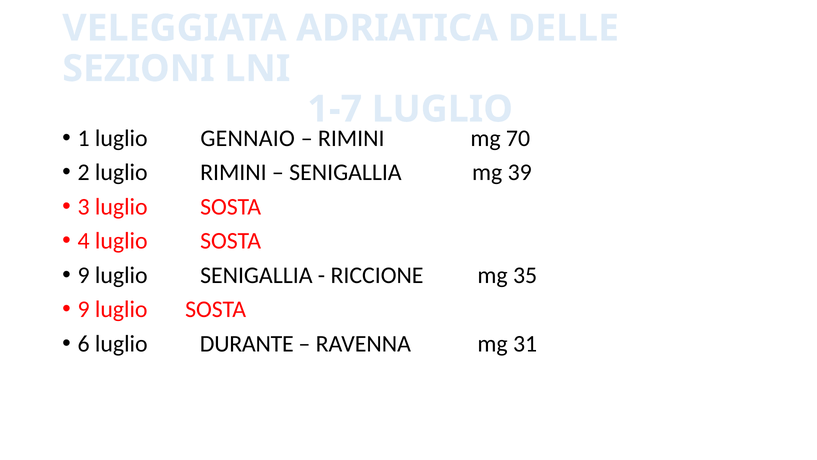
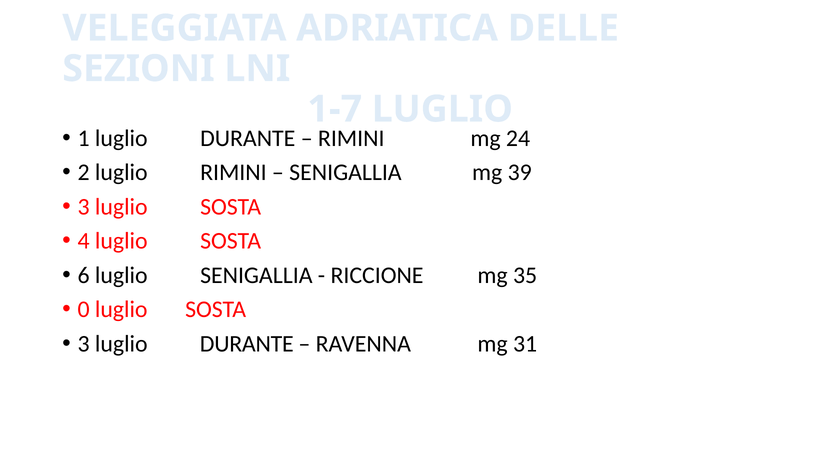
1 luglio GENNAIO: GENNAIO -> DURANTE
70: 70 -> 24
9 at (84, 275): 9 -> 6
9 at (84, 309): 9 -> 0
6 at (84, 343): 6 -> 3
